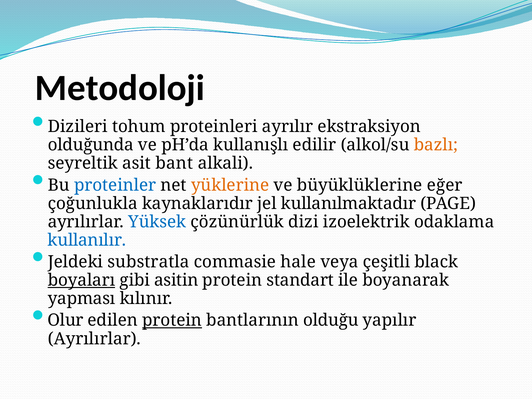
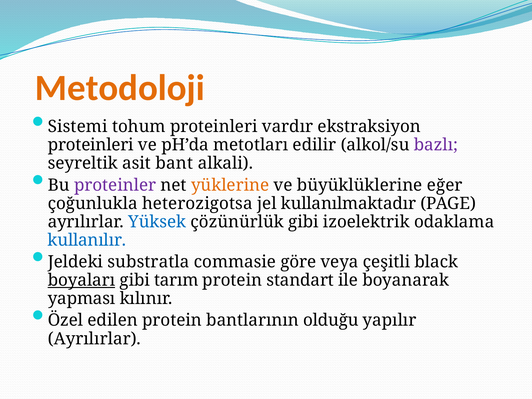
Metodoloji colour: black -> orange
Dizileri: Dizileri -> Sistemi
ayrılır: ayrılır -> vardır
olduğunda at (91, 145): olduğunda -> proteinleri
kullanışlı: kullanışlı -> metotları
bazlı colour: orange -> purple
proteinler colour: blue -> purple
kaynaklarıdır: kaynaklarıdır -> heterozigotsa
çözünürlük dizi: dizi -> gibi
hale: hale -> göre
asitin: asitin -> tarım
Olur: Olur -> Özel
protein at (172, 320) underline: present -> none
